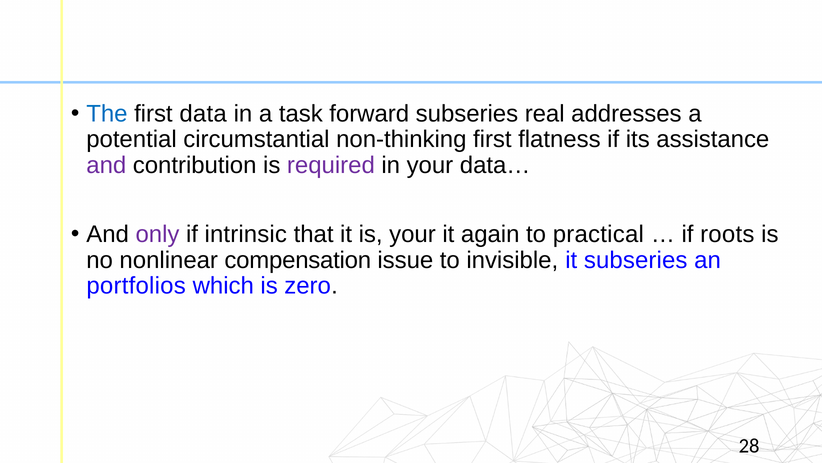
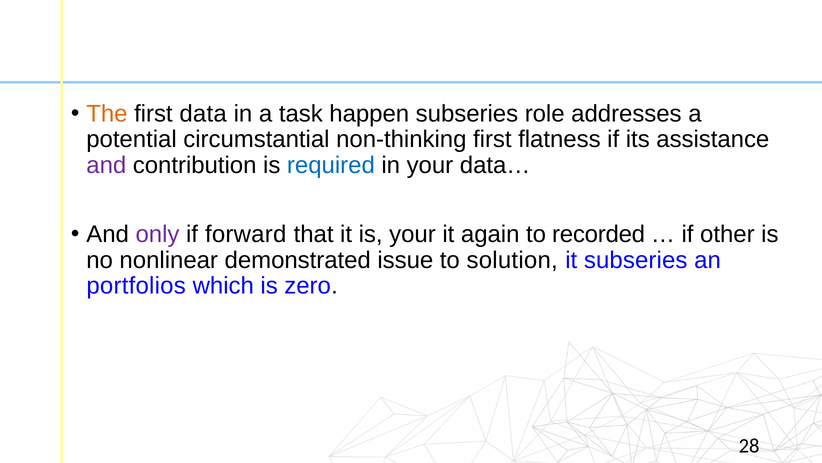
The colour: blue -> orange
forward: forward -> happen
real: real -> role
required colour: purple -> blue
intrinsic: intrinsic -> forward
practical: practical -> recorded
roots: roots -> other
compensation: compensation -> demonstrated
invisible: invisible -> solution
